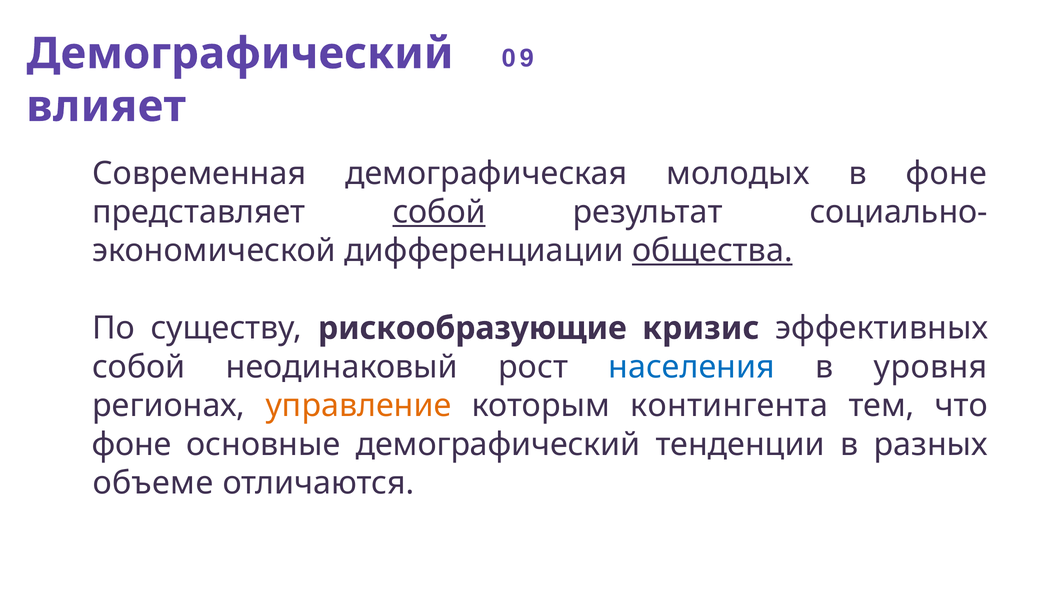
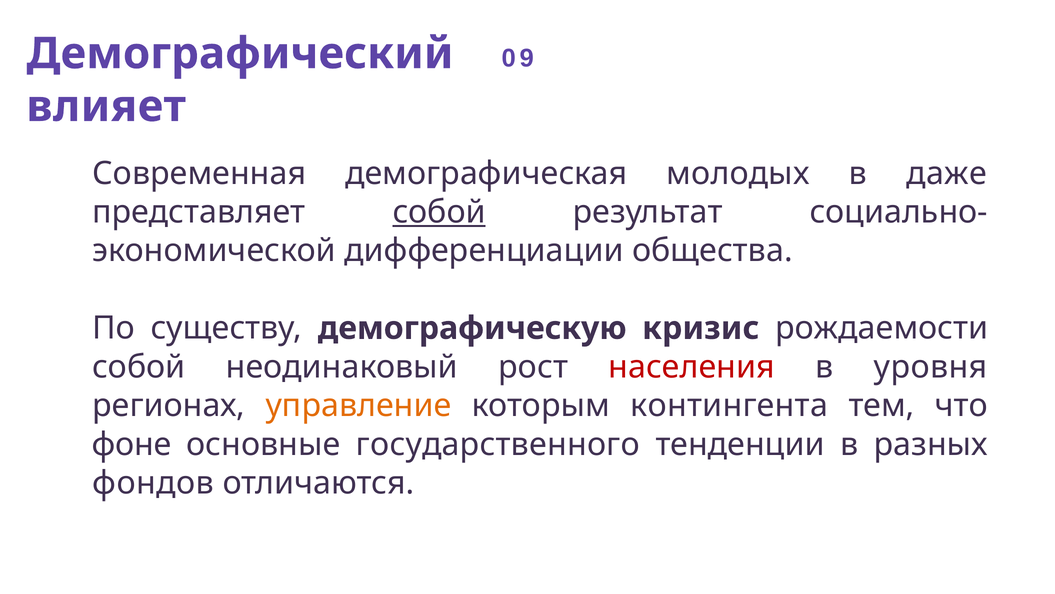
в фоне: фоне -> даже
общества underline: present -> none
рискообразующие: рискообразующие -> демографическую
эффективных: эффективных -> рождаемости
населения colour: blue -> red
основные демографический: демографический -> государственного
объеме: объеме -> фондов
